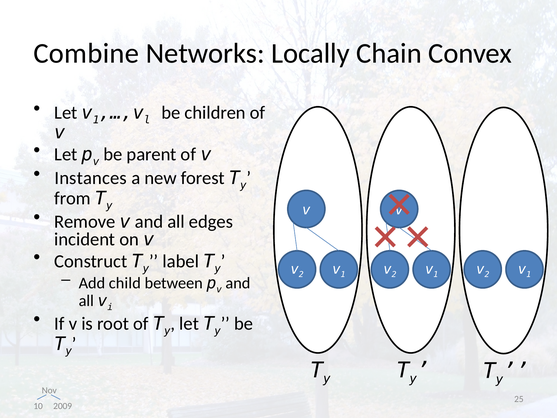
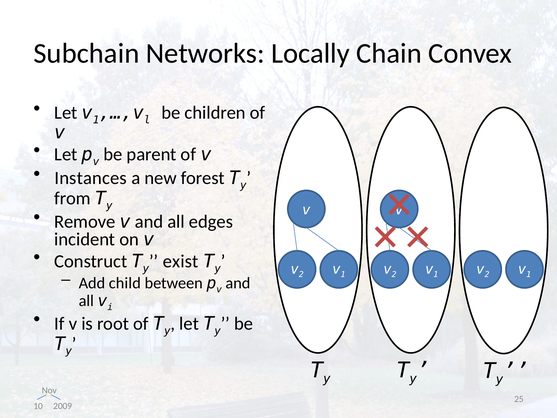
Combine: Combine -> Subchain
label: label -> exist
